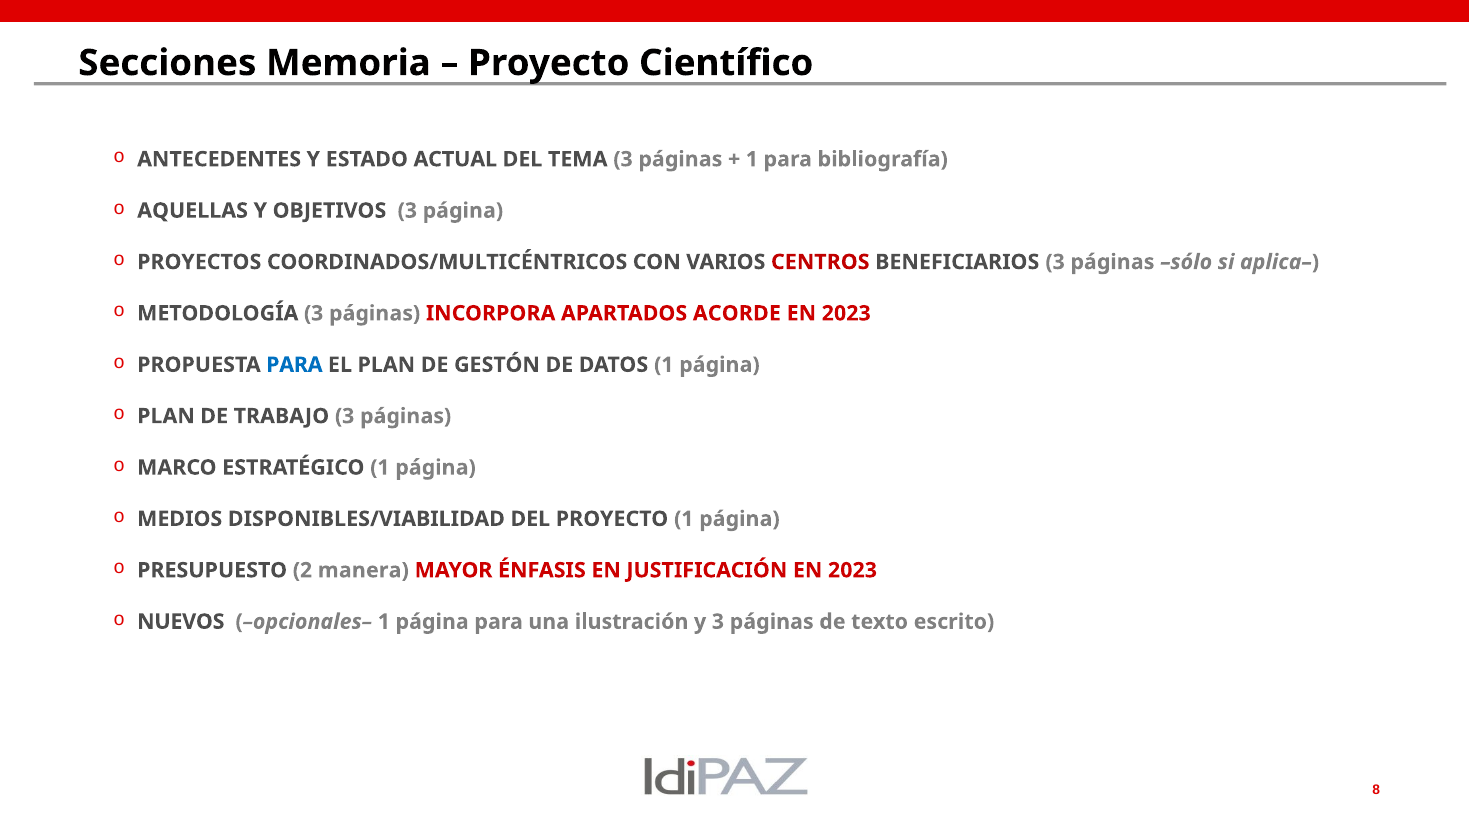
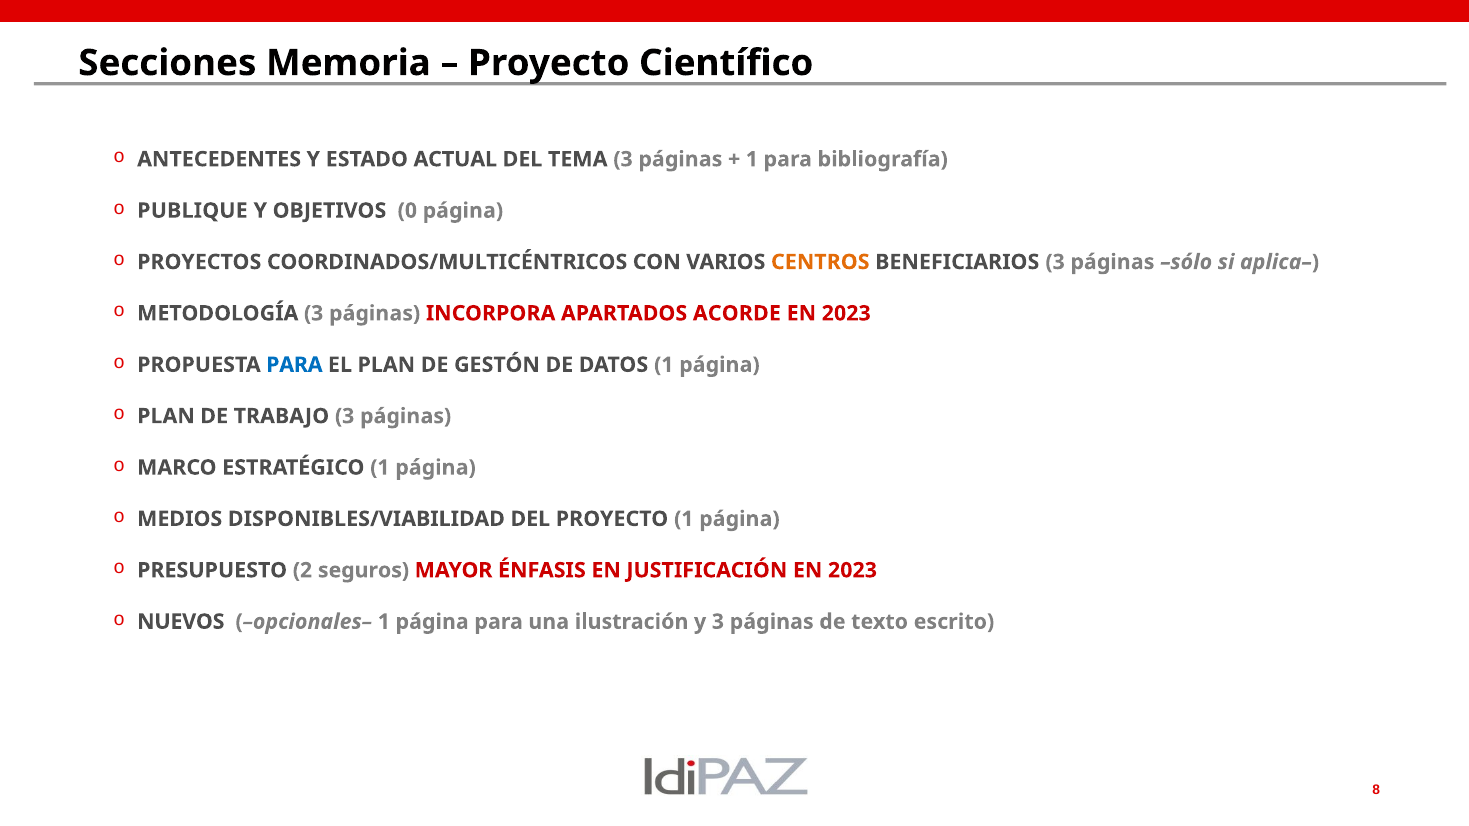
AQUELLAS: AQUELLAS -> PUBLIQUE
OBJETIVOS 3: 3 -> 0
CENTROS colour: red -> orange
manera: manera -> seguros
